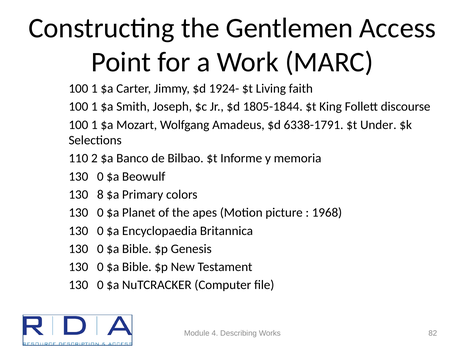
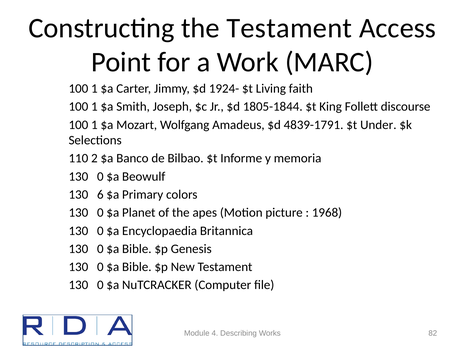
the Gentlemen: Gentlemen -> Testament
6338-1791: 6338-1791 -> 4839-1791
8: 8 -> 6
